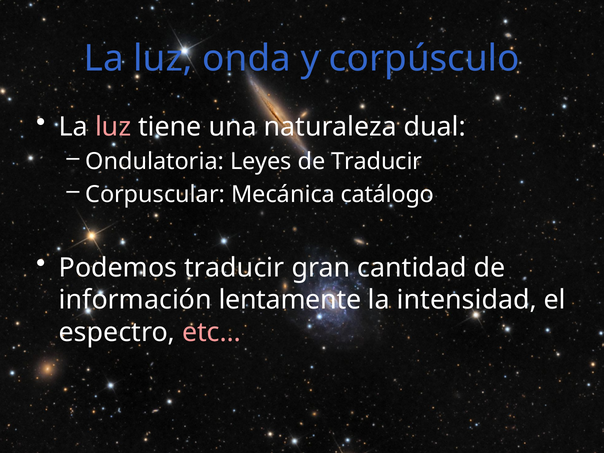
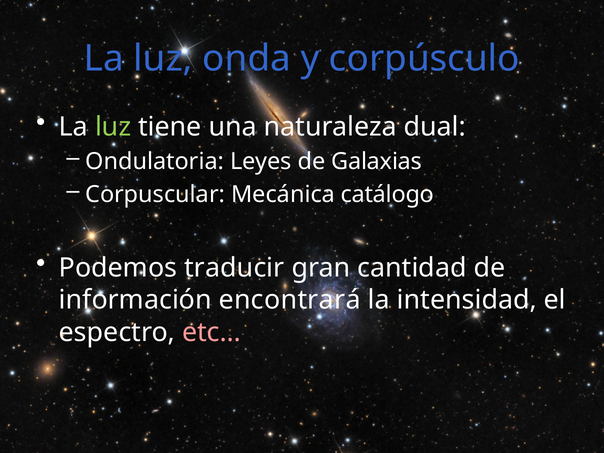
luz at (113, 127) colour: pink -> light green
de Traducir: Traducir -> Galaxias
lentamente: lentamente -> encontrará
